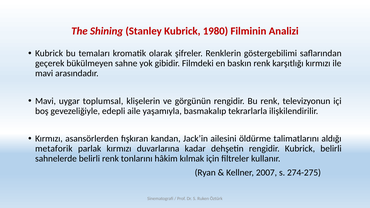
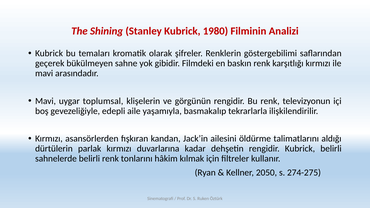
metaforik: metaforik -> dürtülerin
2007: 2007 -> 2050
